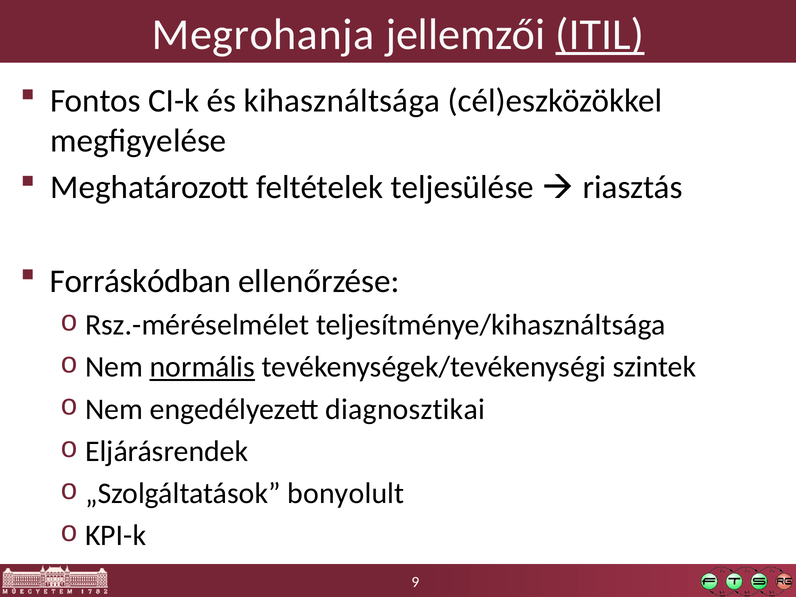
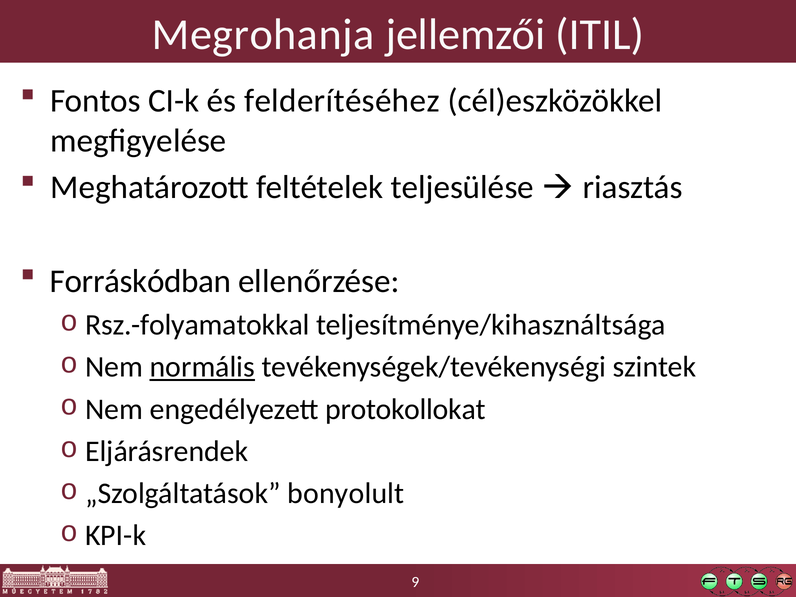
ITIL underline: present -> none
kihasználtsága: kihasználtsága -> felderítéséhez
Rsz.-méréselmélet: Rsz.-méréselmélet -> Rsz.-folyamatokkal
diagnosztikai: diagnosztikai -> protokollokat
